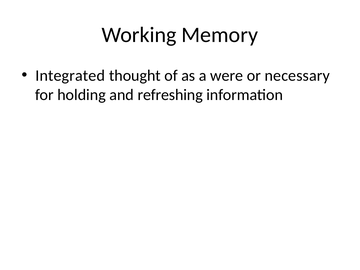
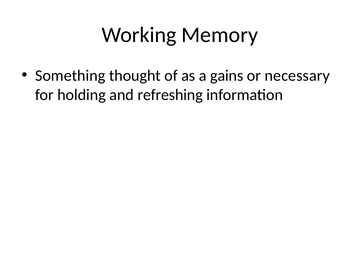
Integrated: Integrated -> Something
were: were -> gains
